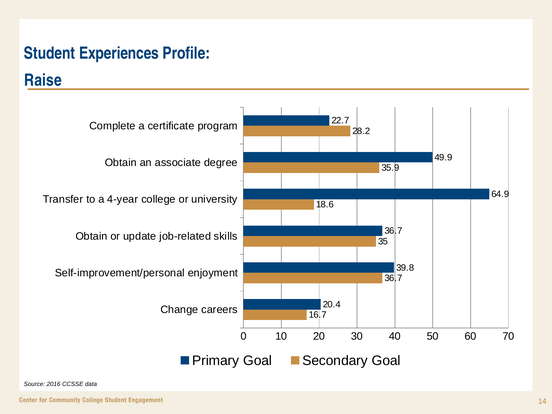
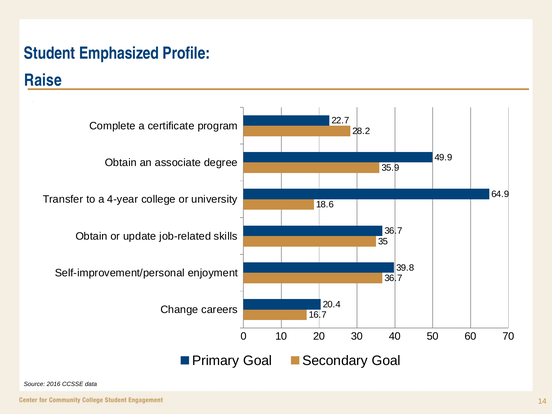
Experiences: Experiences -> Emphasized
